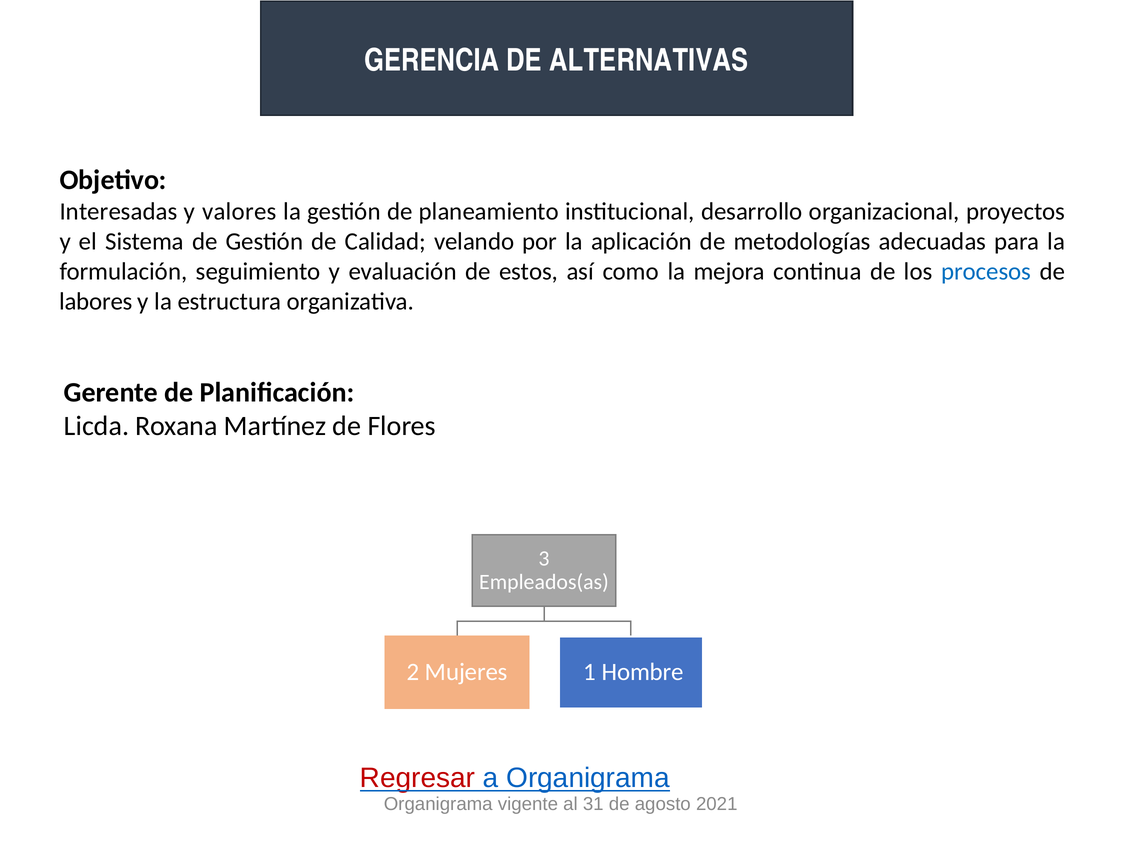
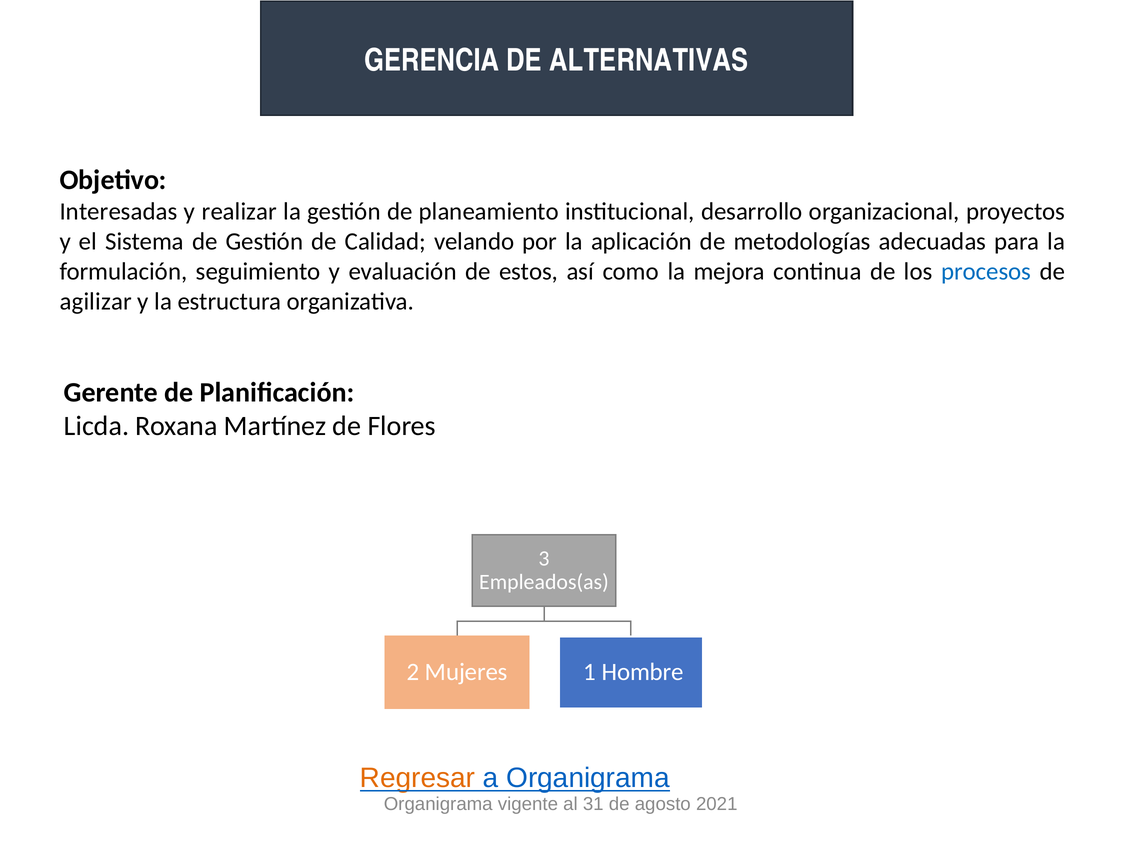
valores: valores -> realizar
labores: labores -> agilizar
Regresar colour: red -> orange
